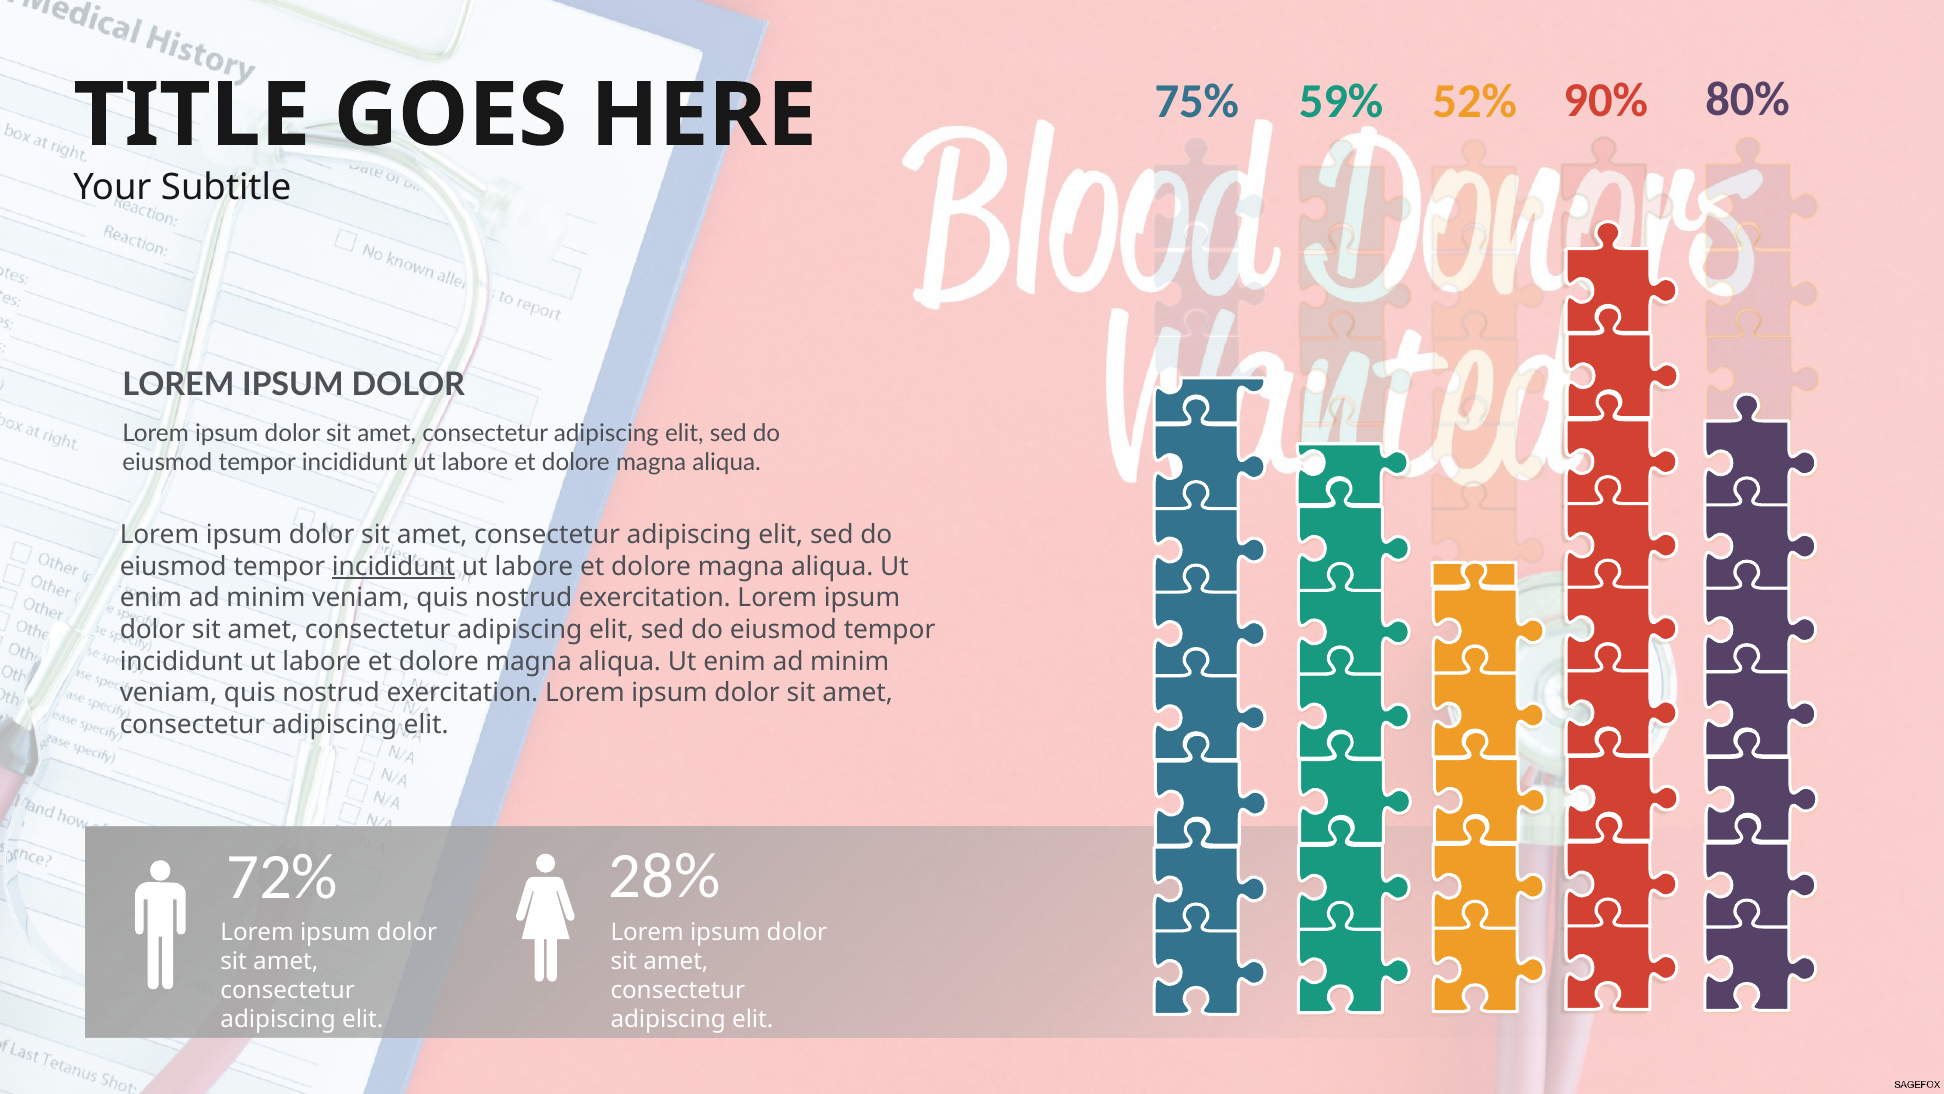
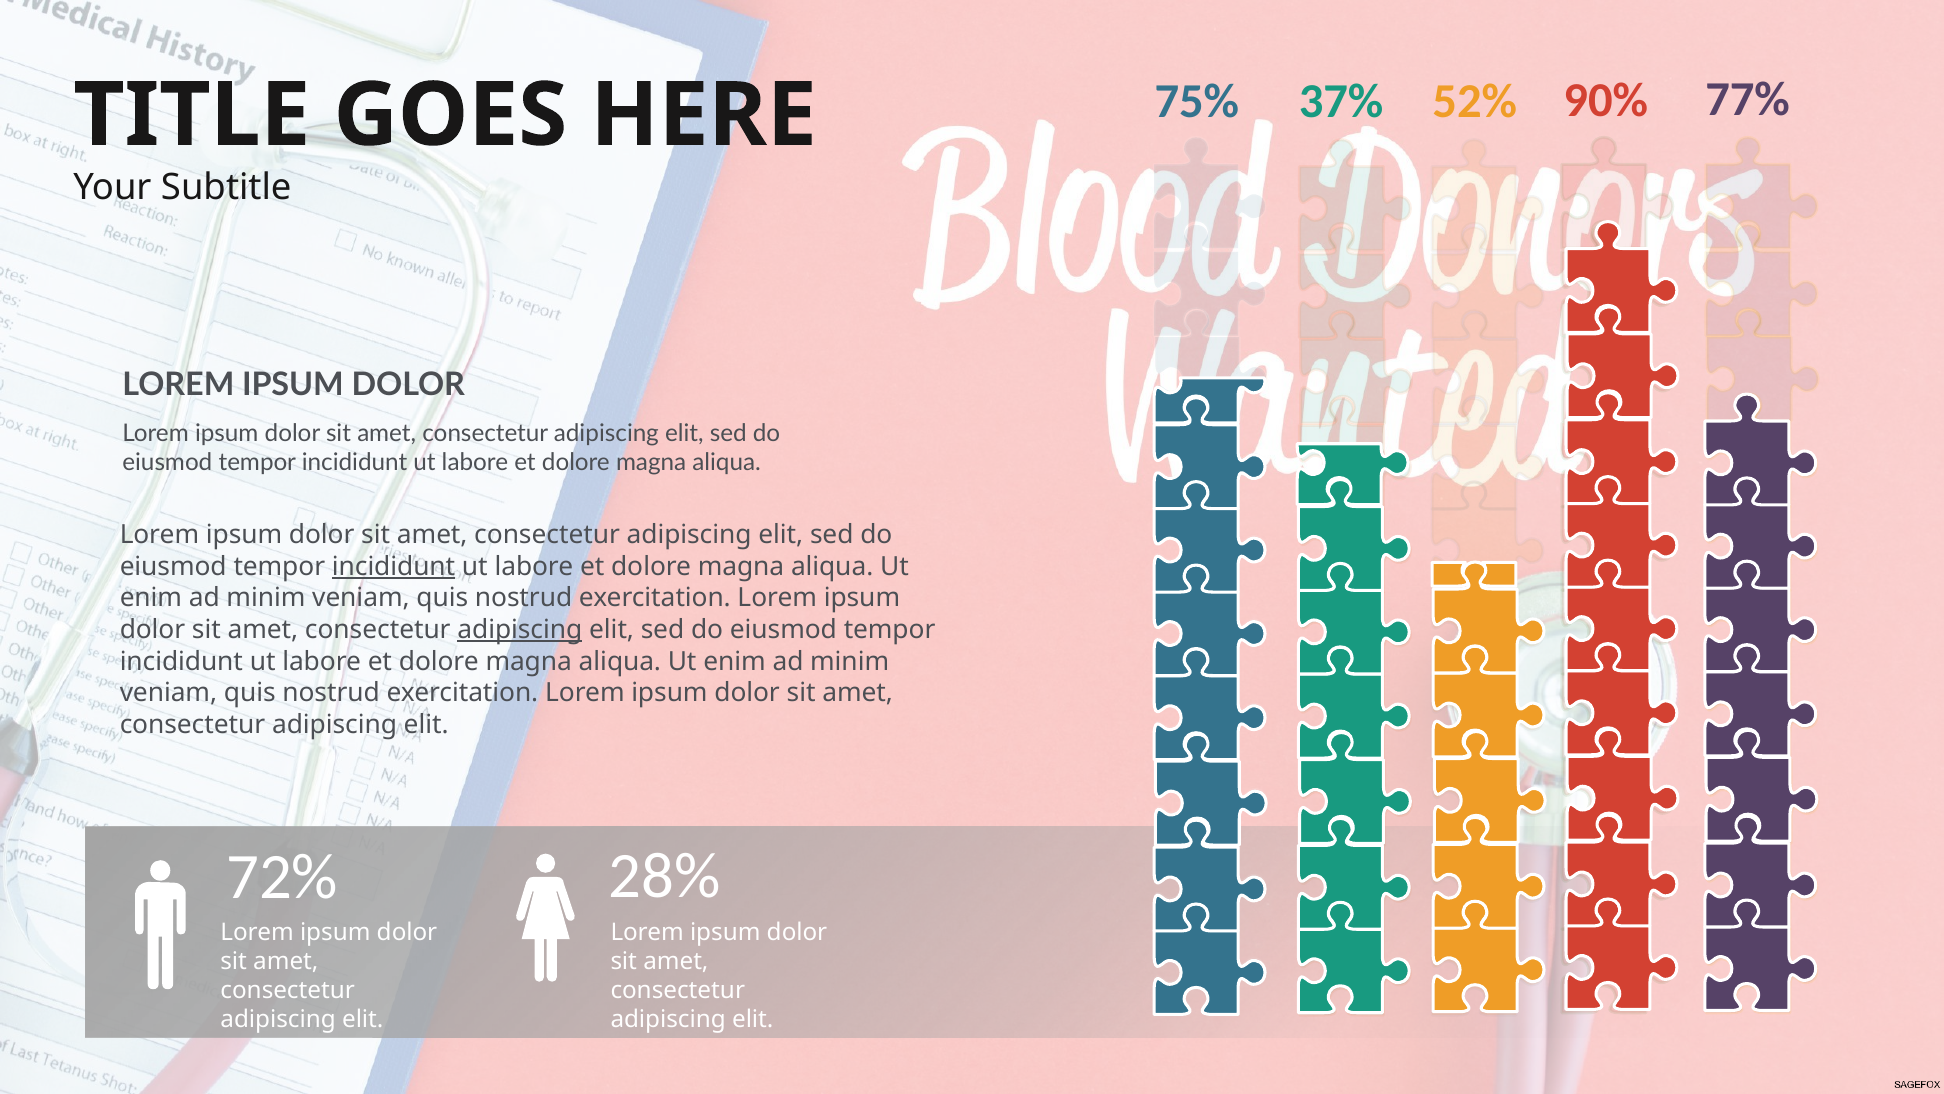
80%: 80% -> 77%
59%: 59% -> 37%
adipiscing at (520, 629) underline: none -> present
